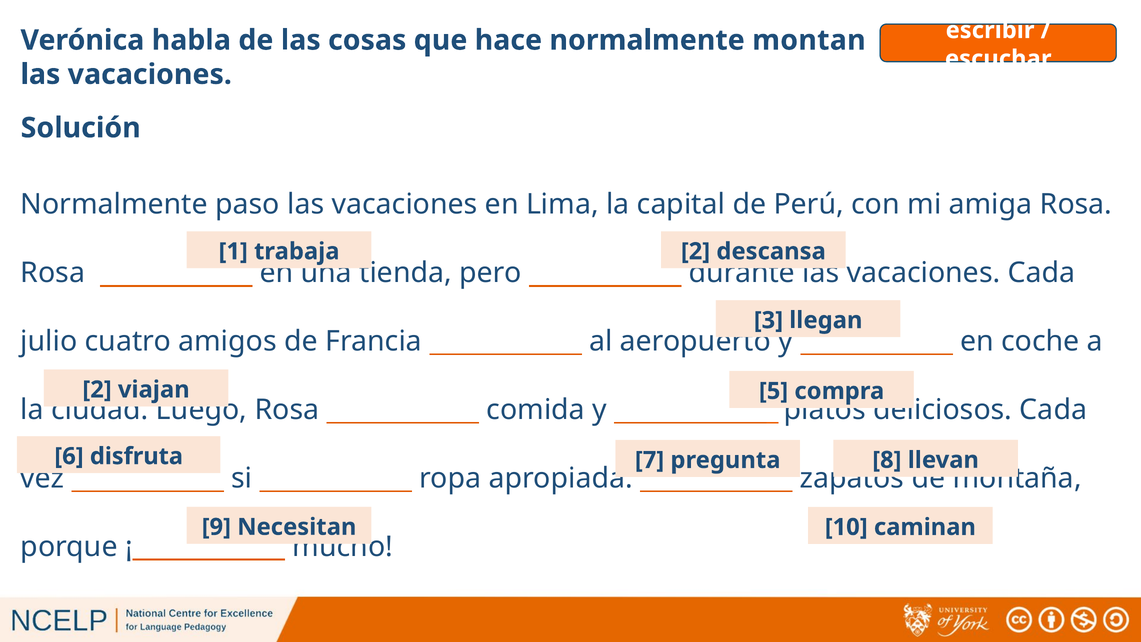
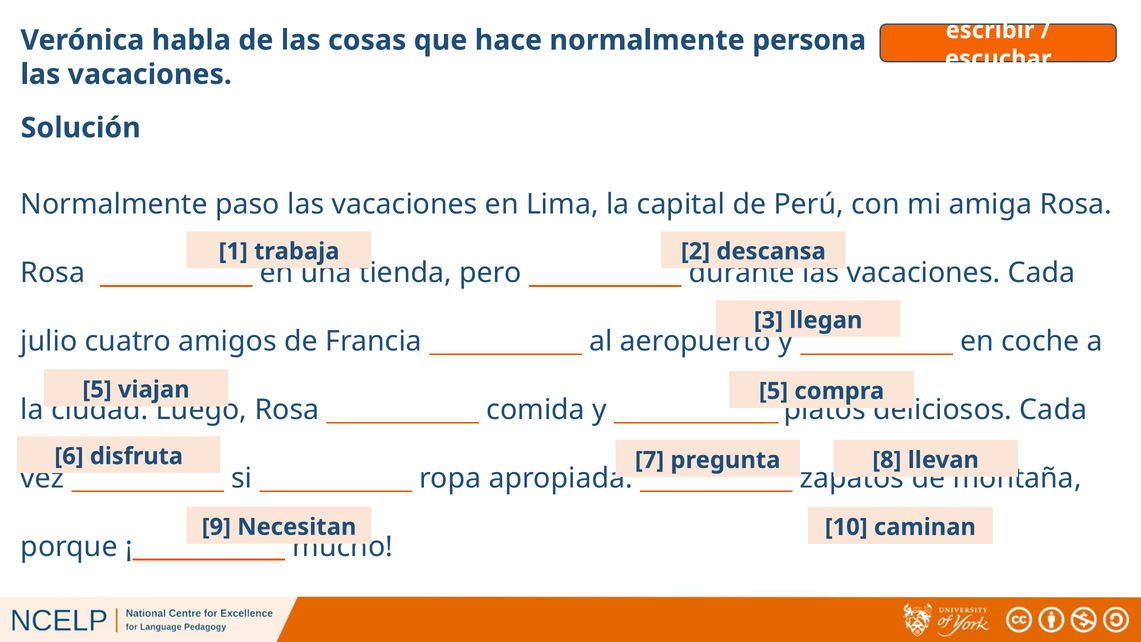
montan: montan -> persona
2 at (97, 389): 2 -> 5
